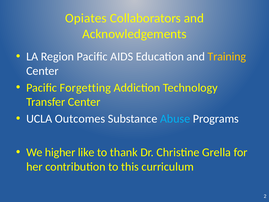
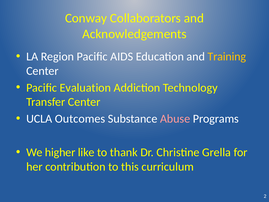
Opiates: Opiates -> Conway
Forgetting: Forgetting -> Evaluation
Abuse colour: light blue -> pink
